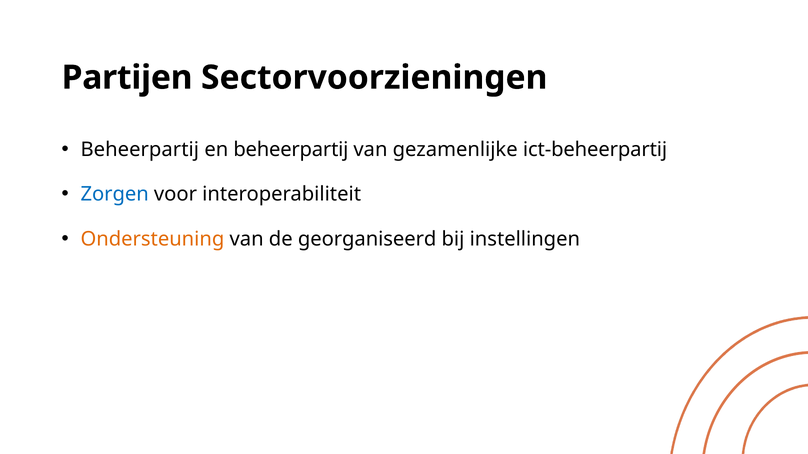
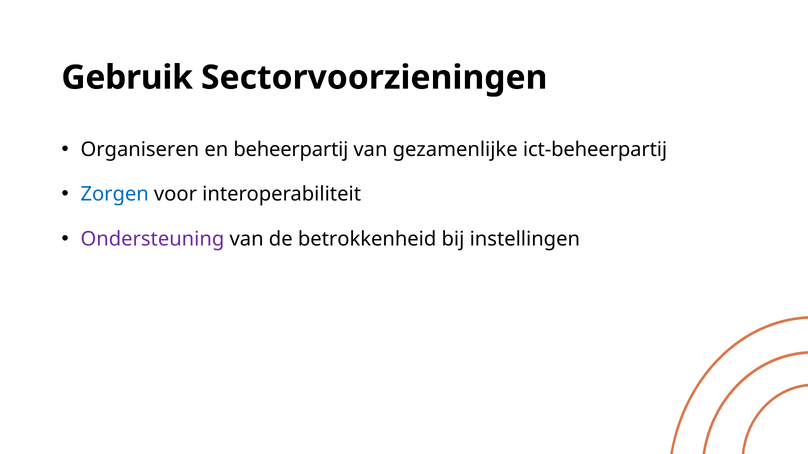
Partijen: Partijen -> Gebruik
Beheerpartij at (140, 150): Beheerpartij -> Organiseren
Ondersteuning colour: orange -> purple
georganiseerd: georganiseerd -> betrokkenheid
